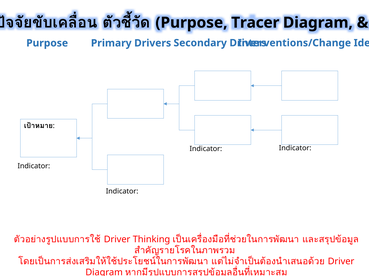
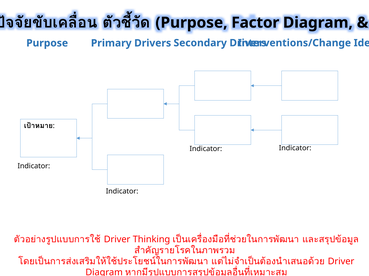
Tracer: Tracer -> Factor
